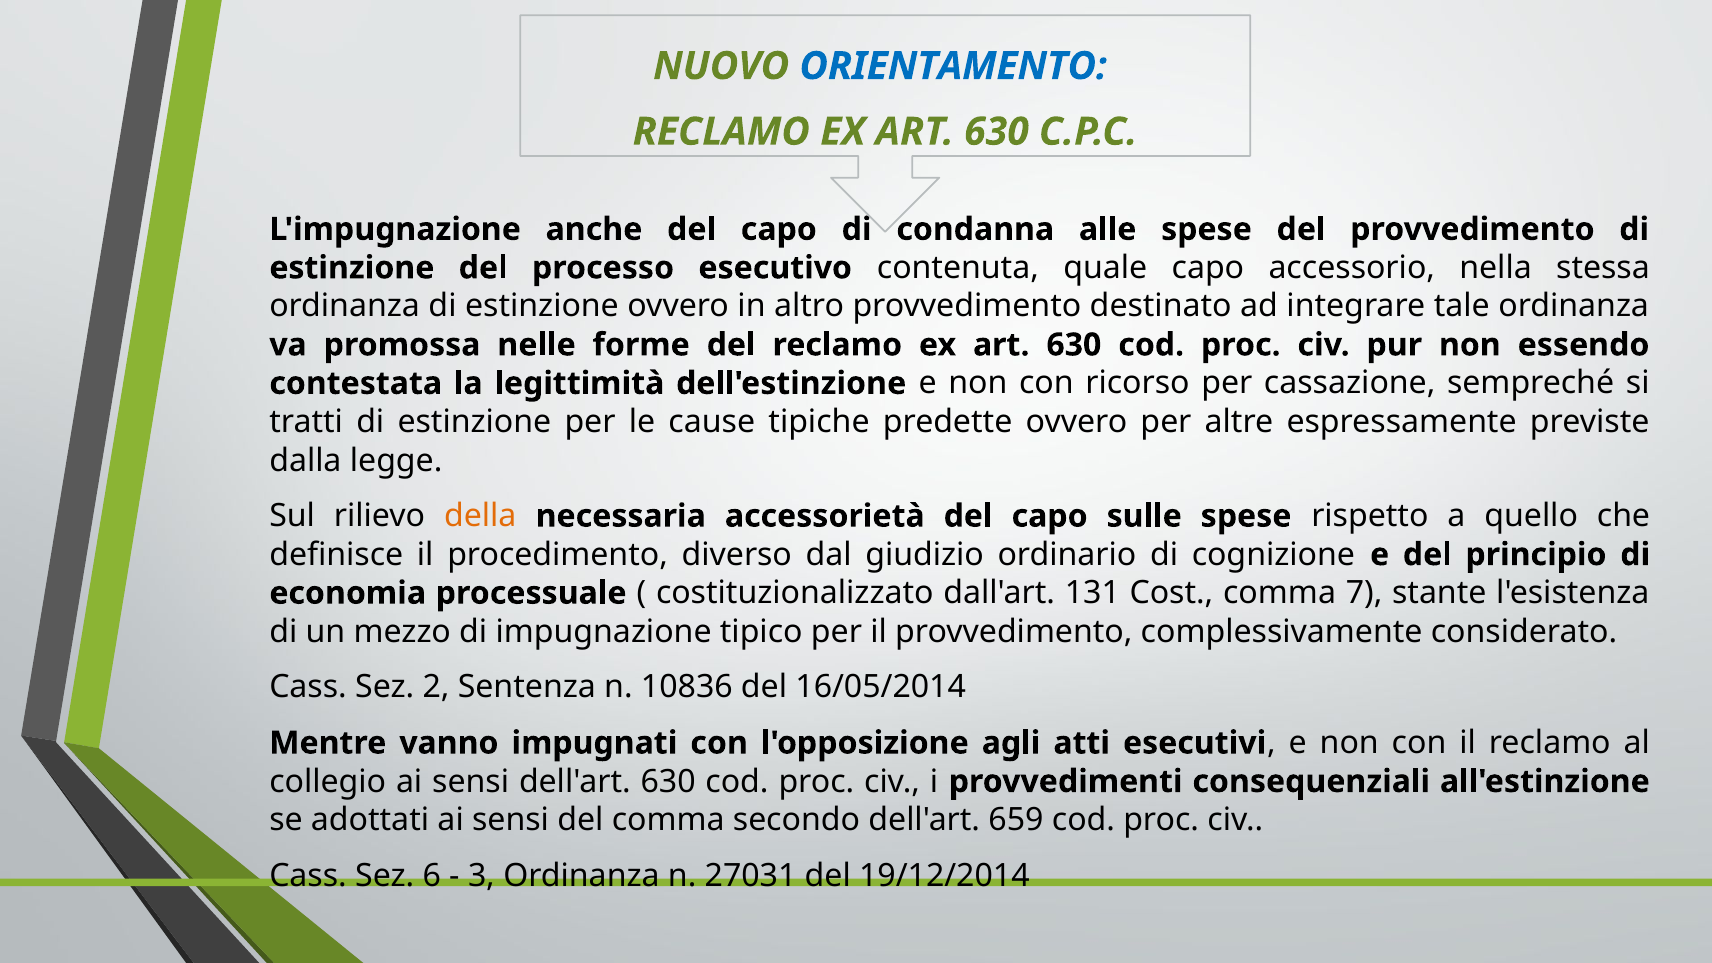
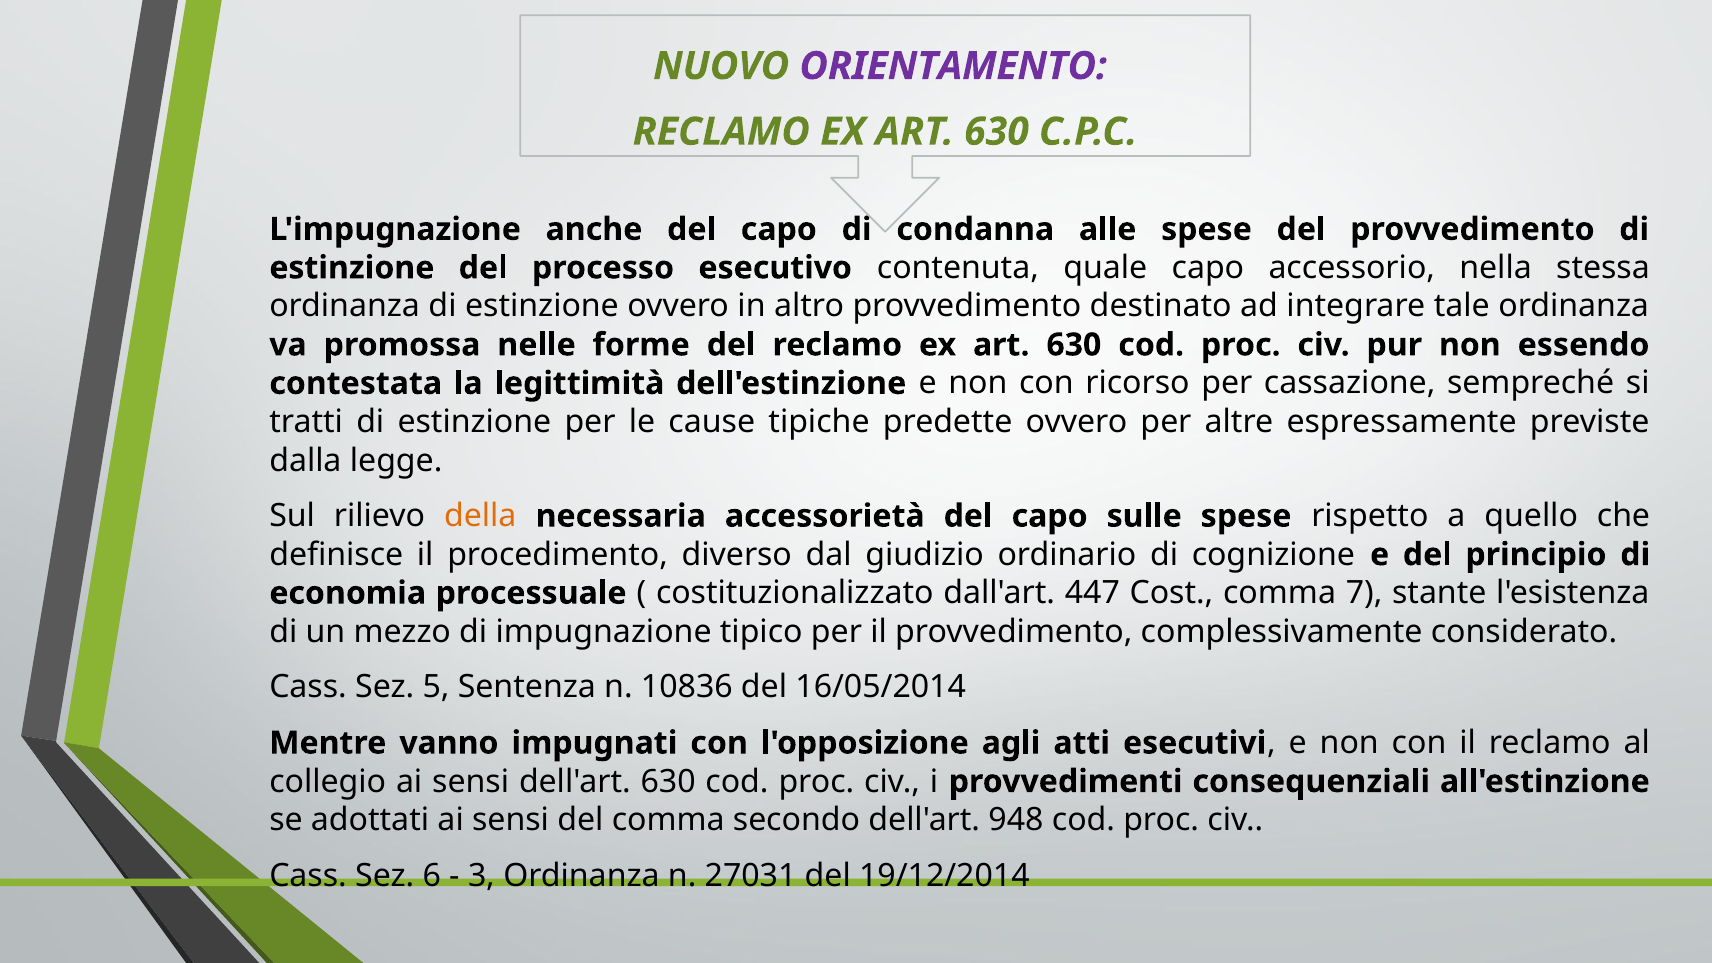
ORIENTAMENTO colour: blue -> purple
131: 131 -> 447
2: 2 -> 5
659: 659 -> 948
